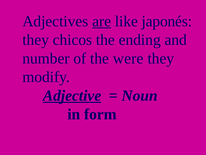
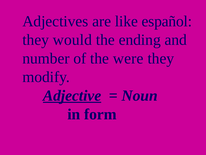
are underline: present -> none
japonés: japonés -> español
chicos: chicos -> would
